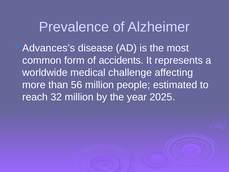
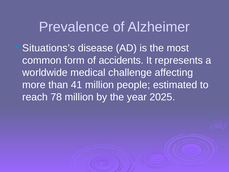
Advances’s: Advances’s -> Situations’s
56: 56 -> 41
32: 32 -> 78
